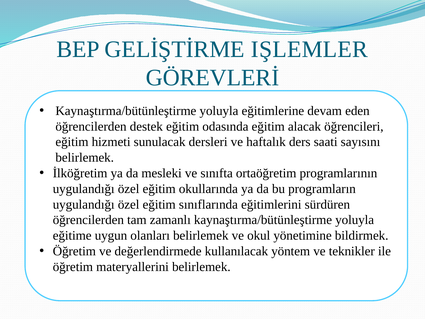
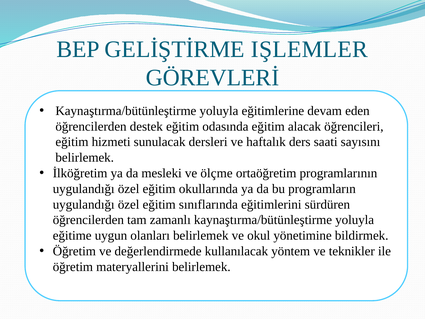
sınıfta: sınıfta -> ölçme
